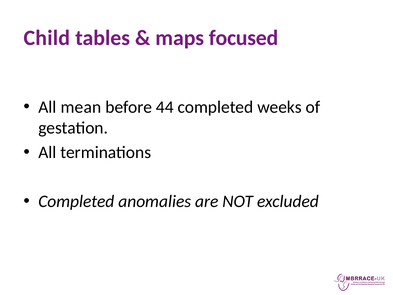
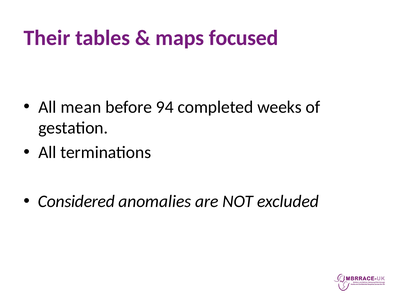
Child: Child -> Their
44: 44 -> 94
Completed at (76, 201): Completed -> Considered
